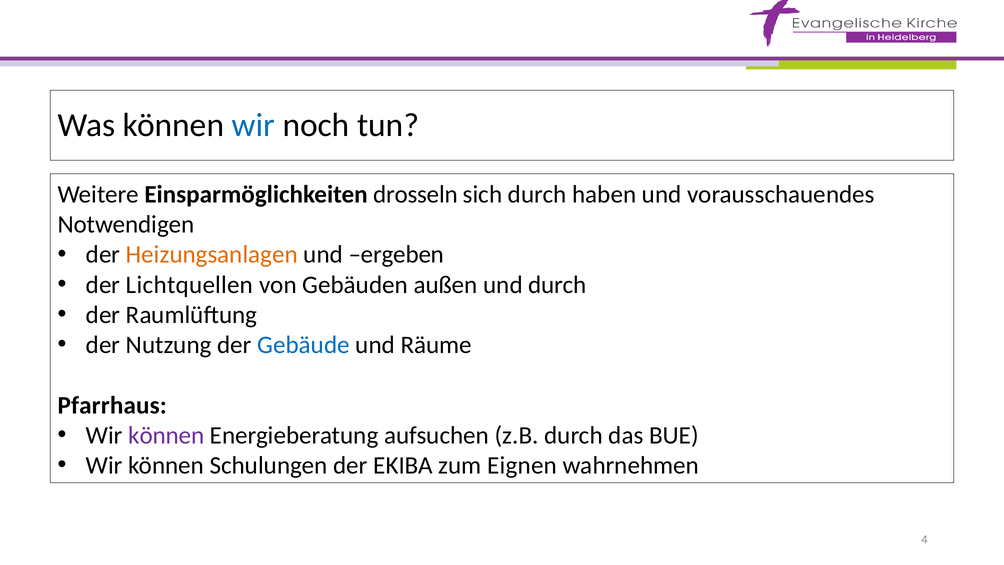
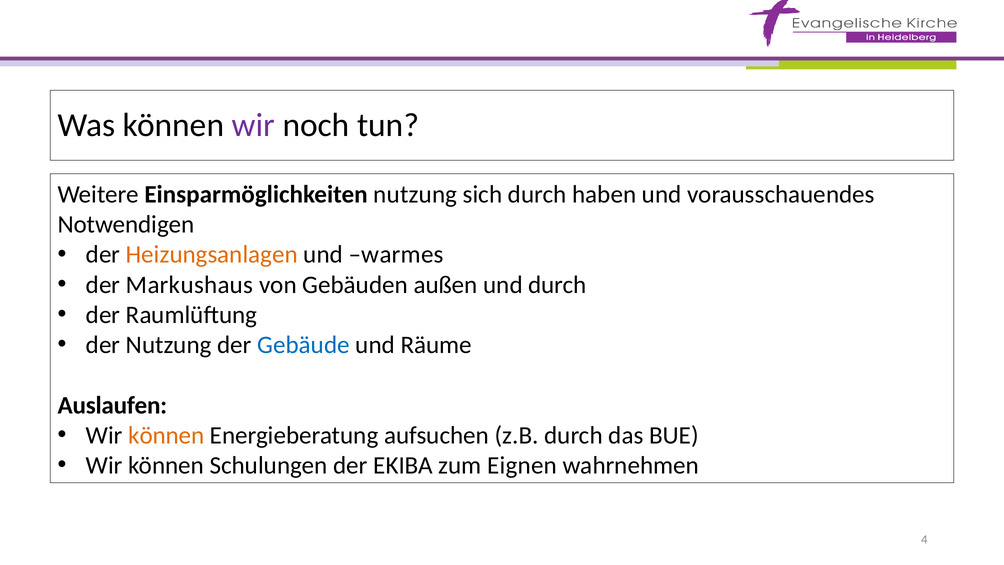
wir at (253, 125) colour: blue -> purple
Einsparmöglichkeiten drosseln: drosseln -> nutzung
ergeben: ergeben -> warmes
Lichtquellen: Lichtquellen -> Markushaus
Pfarrhaus: Pfarrhaus -> Auslaufen
können at (166, 435) colour: purple -> orange
